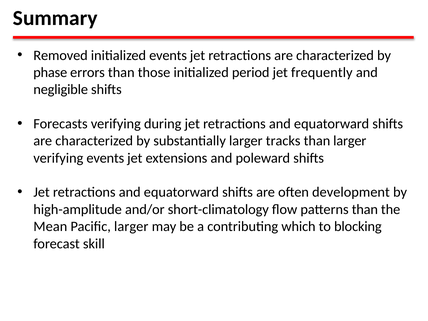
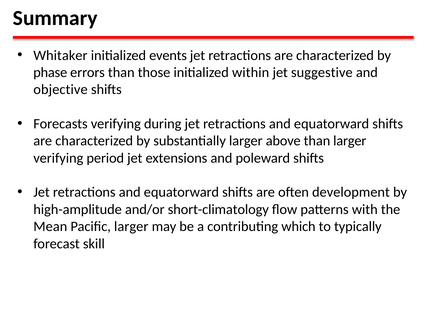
Removed: Removed -> Whitaker
period: period -> within
frequently: frequently -> suggestive
negligible: negligible -> objective
tracks: tracks -> above
verifying events: events -> period
patterns than: than -> with
blocking: blocking -> typically
